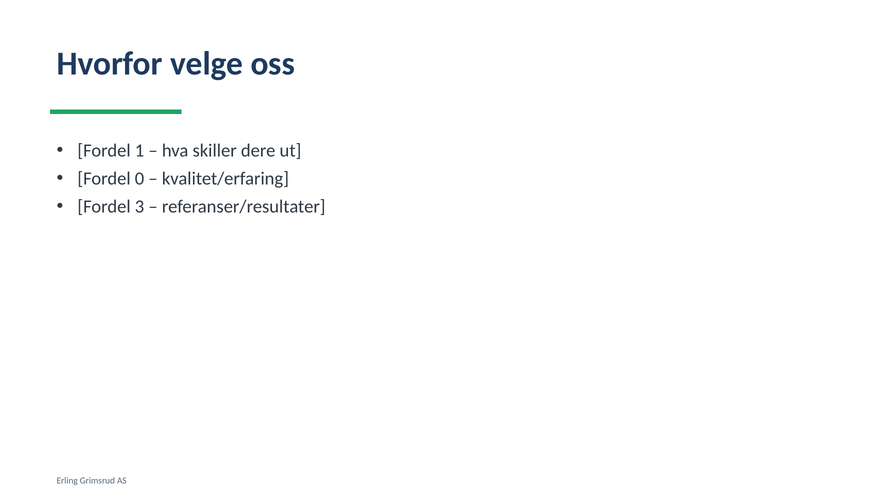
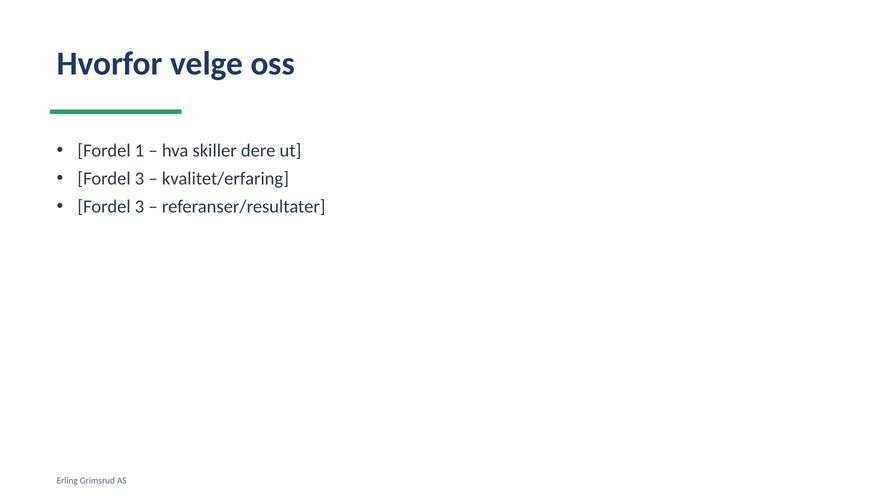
0 at (140, 179): 0 -> 3
